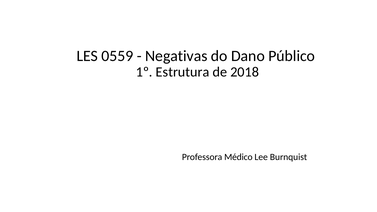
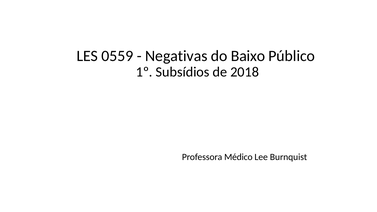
Dano: Dano -> Baixo
Estrutura: Estrutura -> Subsídios
